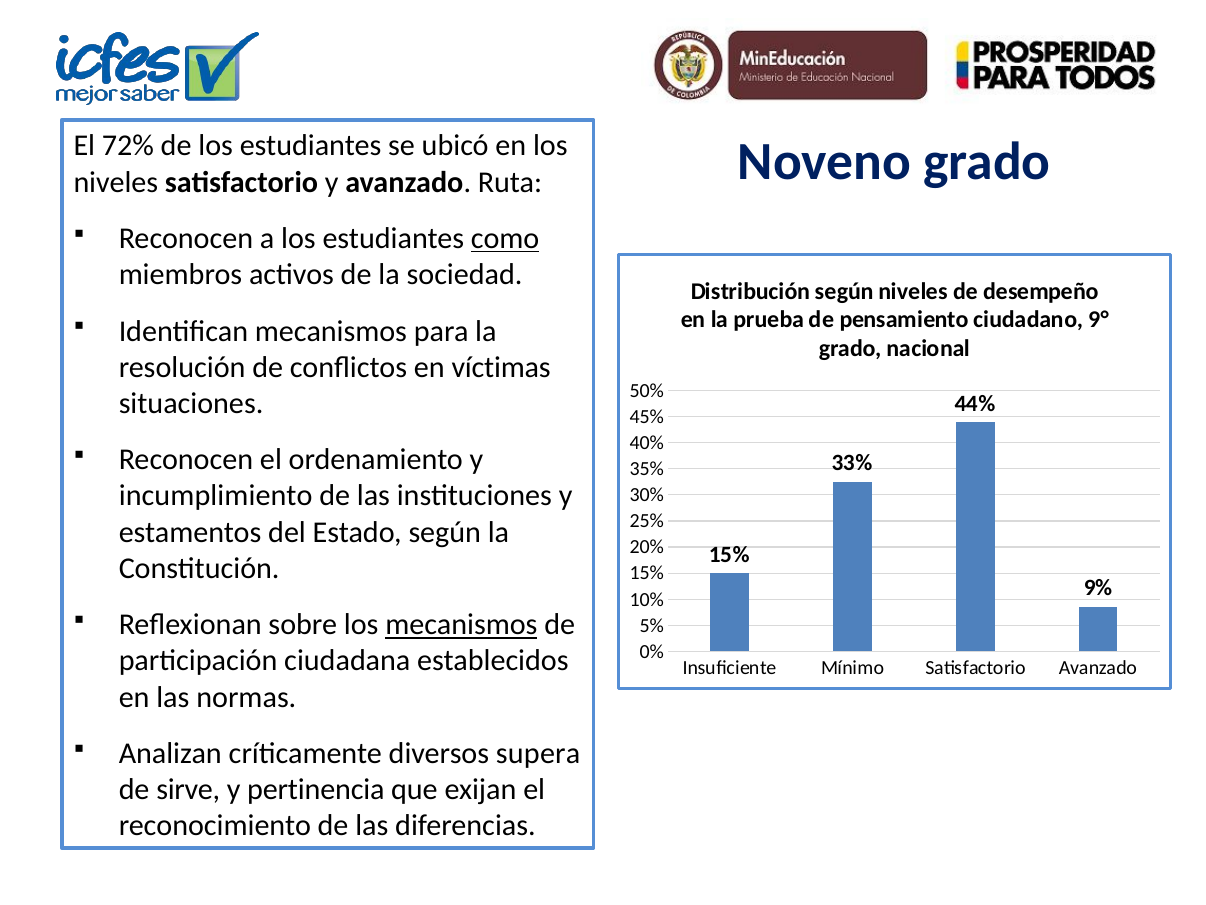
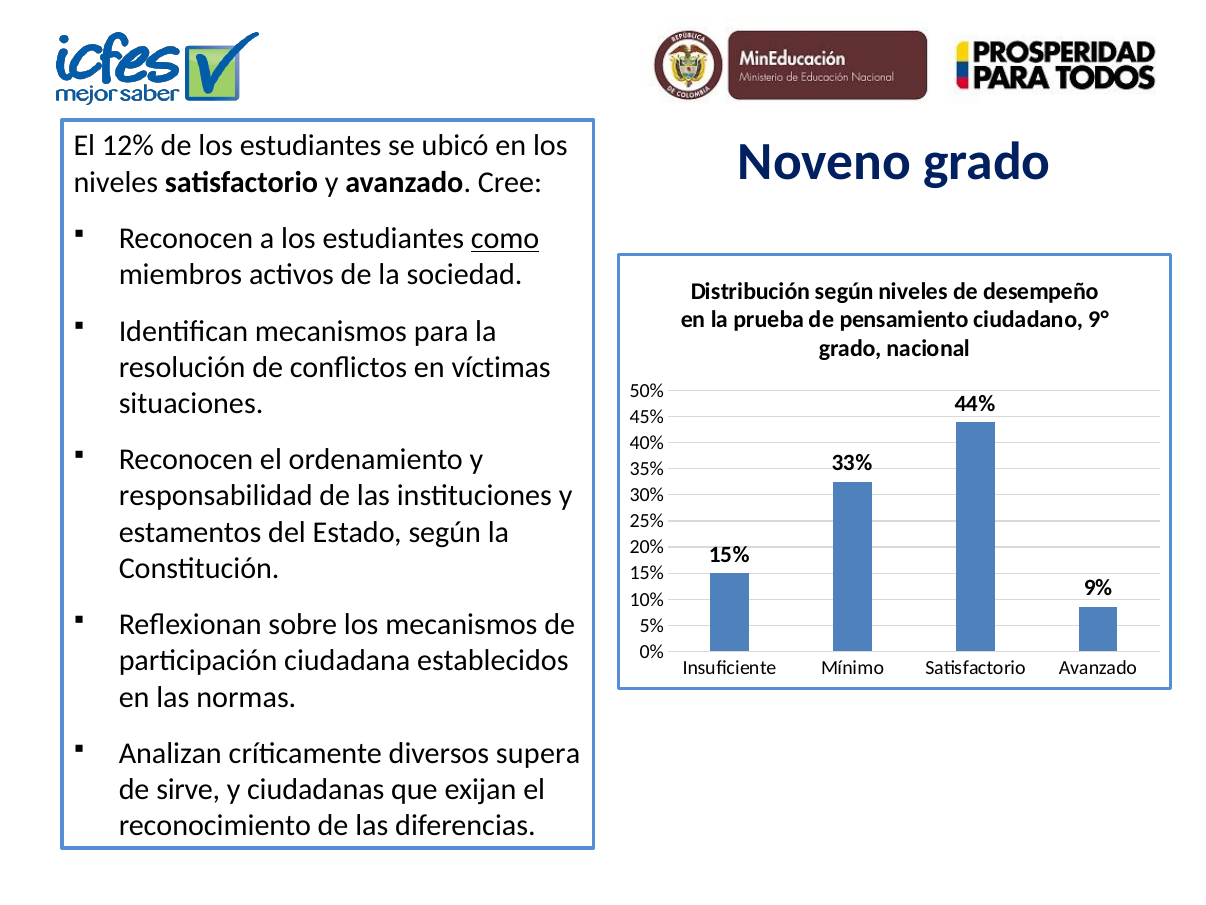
72%: 72% -> 12%
Ruta: Ruta -> Cree
incumplimiento: incumplimiento -> responsabilidad
mecanismos at (461, 624) underline: present -> none
pertinencia: pertinencia -> ciudadanas
